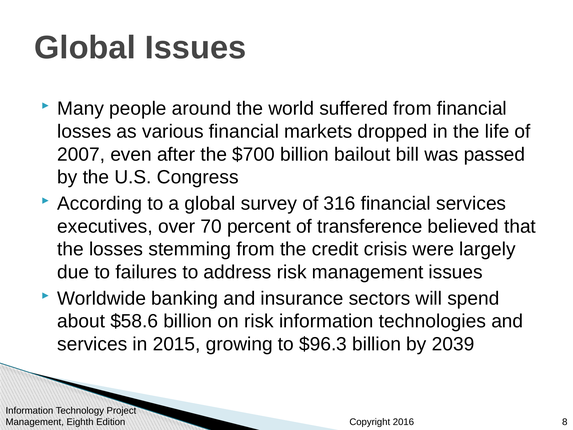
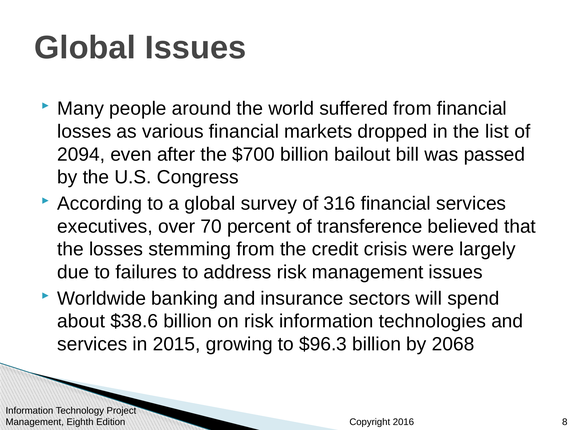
life: life -> list
2007: 2007 -> 2094
$58.6: $58.6 -> $38.6
2039: 2039 -> 2068
